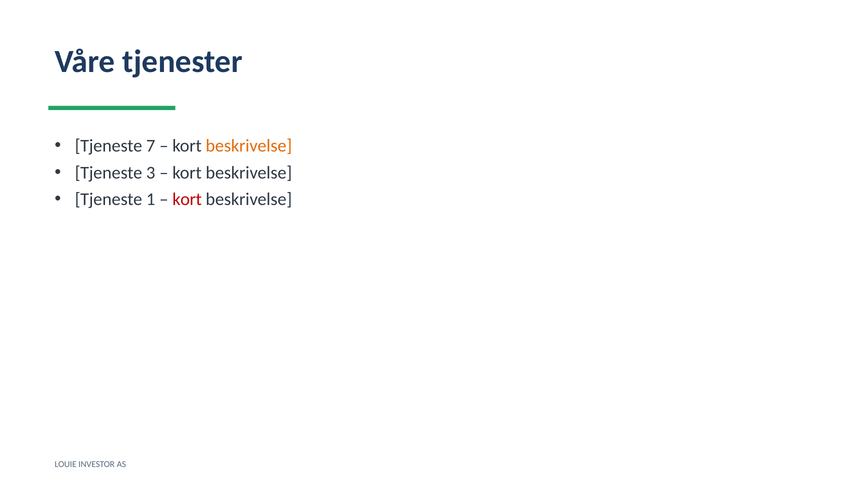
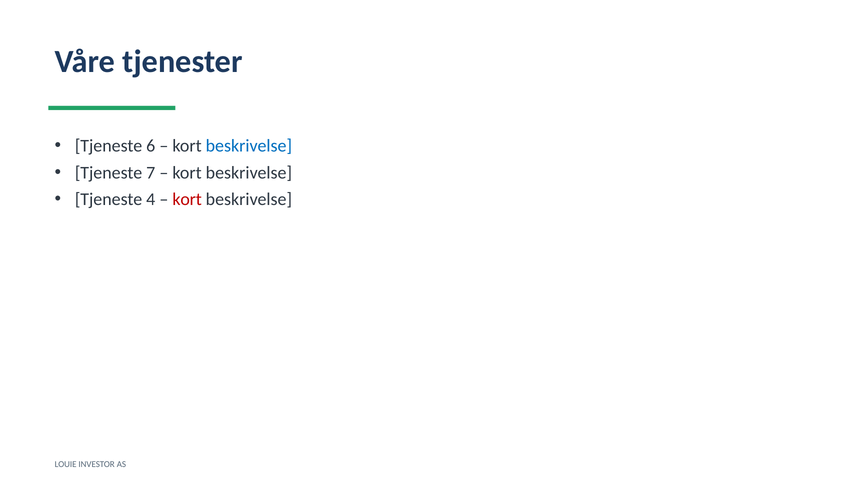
7: 7 -> 6
beskrivelse at (249, 146) colour: orange -> blue
3: 3 -> 7
1: 1 -> 4
